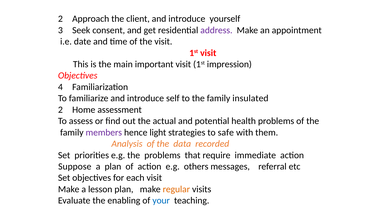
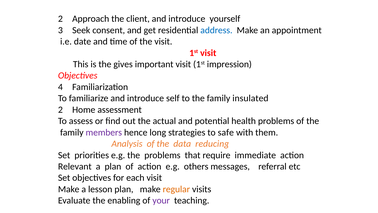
address colour: purple -> blue
main: main -> gives
light: light -> long
recorded: recorded -> reducing
Suppose: Suppose -> Relevant
your colour: blue -> purple
